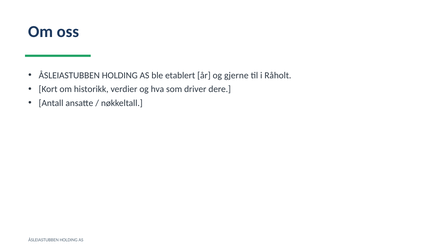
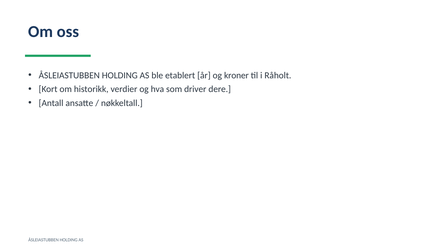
gjerne: gjerne -> kroner
